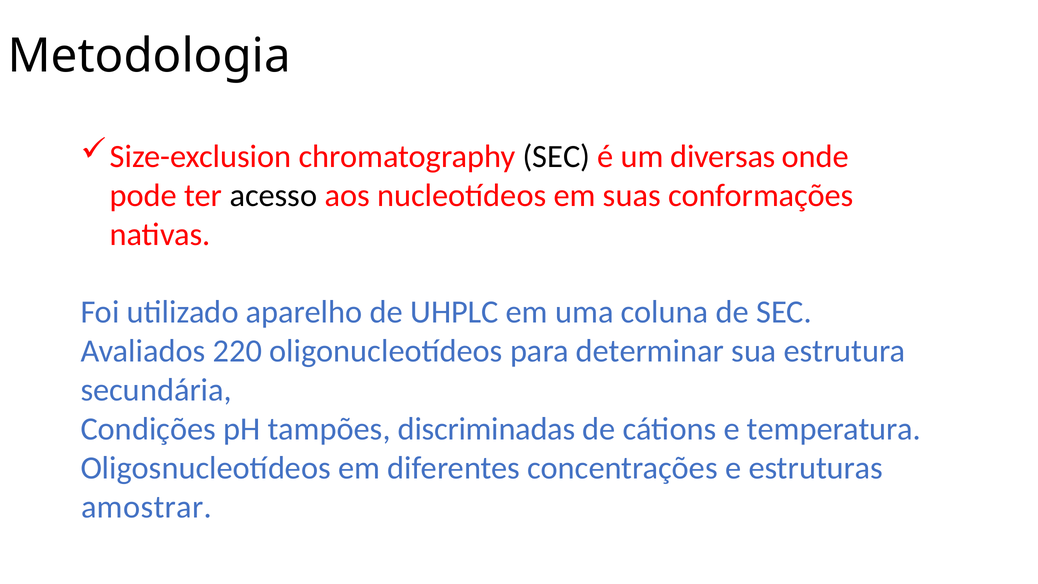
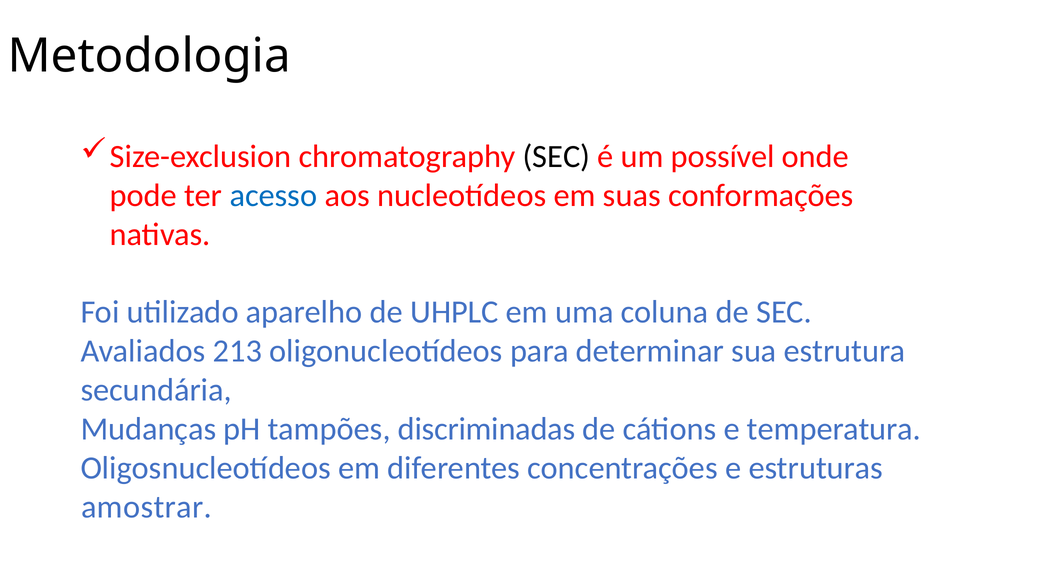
diversas: diversas -> possível
acesso colour: black -> blue
220: 220 -> 213
Condições: Condições -> Mudanças
